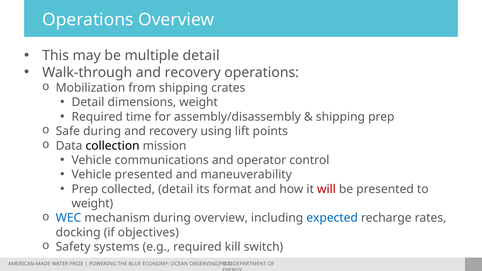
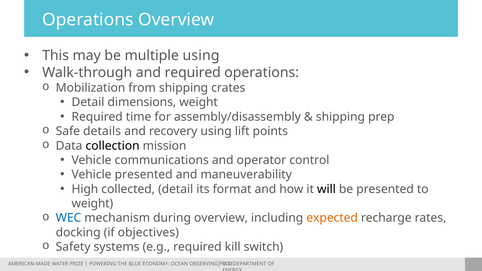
multiple detail: detail -> using
Walk-through and recovery: recovery -> required
Safe during: during -> details
Prep at (85, 189): Prep -> High
will colour: red -> black
expected colour: blue -> orange
